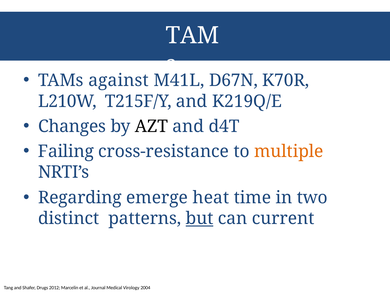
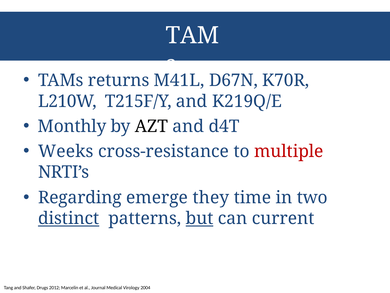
against: against -> returns
Changes: Changes -> Monthly
Failing: Failing -> Weeks
multiple colour: orange -> red
heat: heat -> they
distinct underline: none -> present
